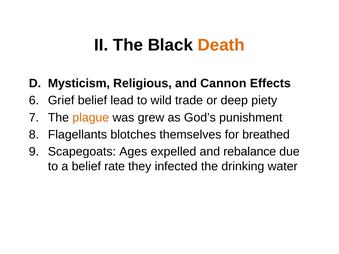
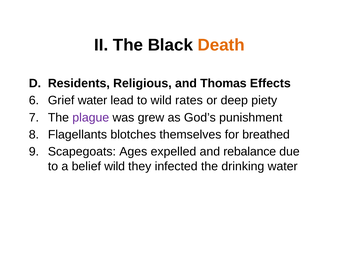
Mysticism: Mysticism -> Residents
Cannon: Cannon -> Thomas
Grief belief: belief -> water
trade: trade -> rates
plague colour: orange -> purple
belief rate: rate -> wild
